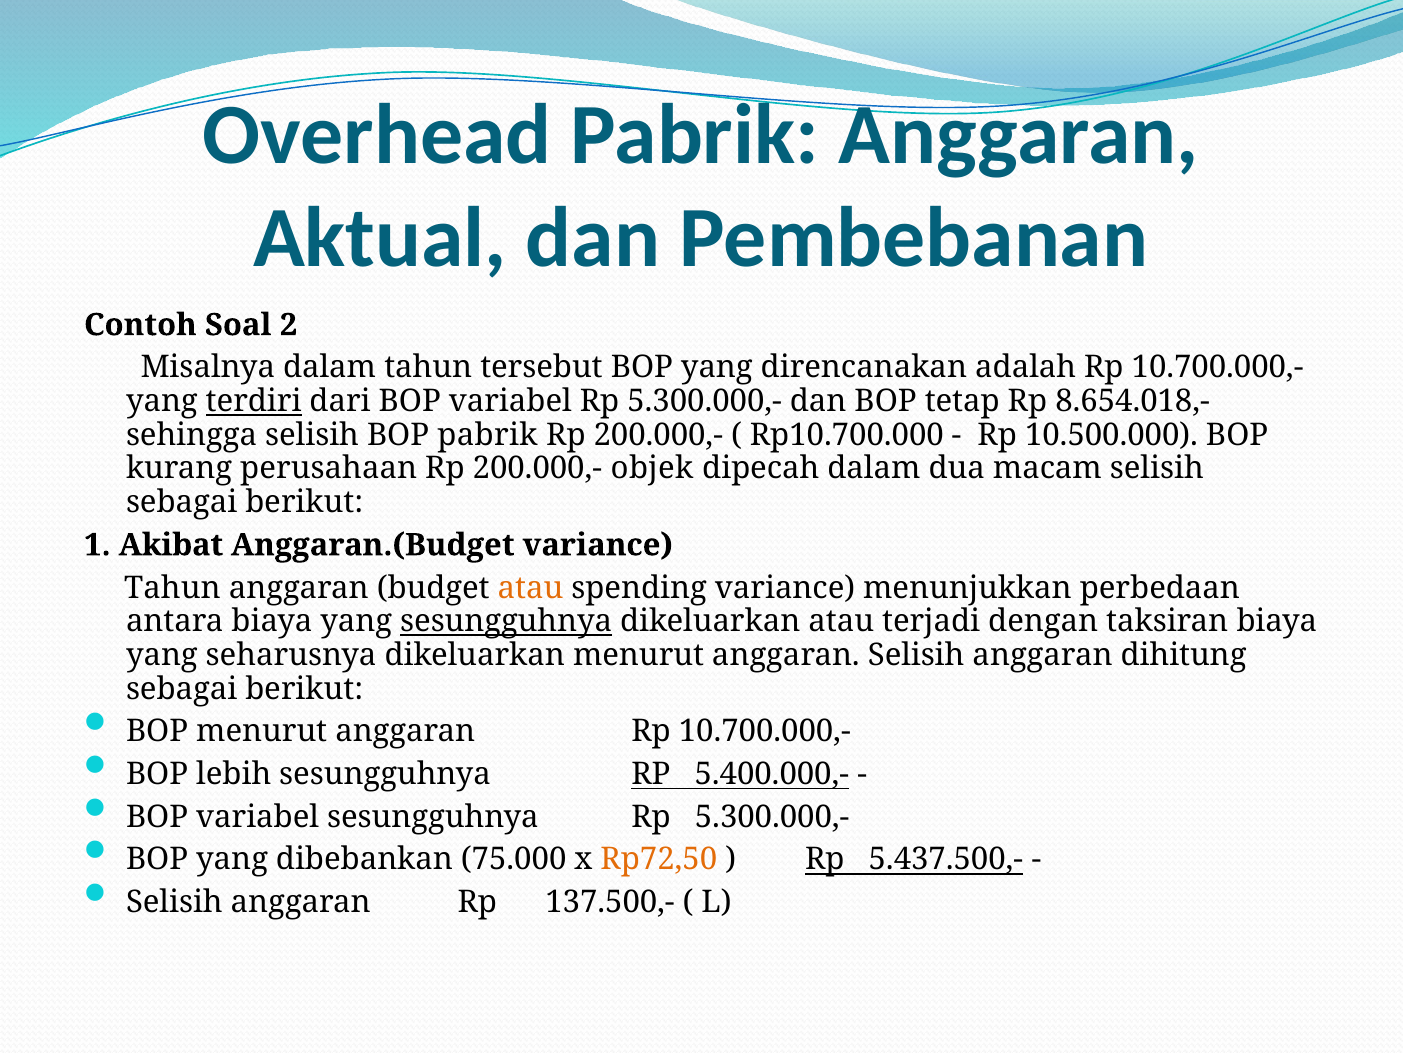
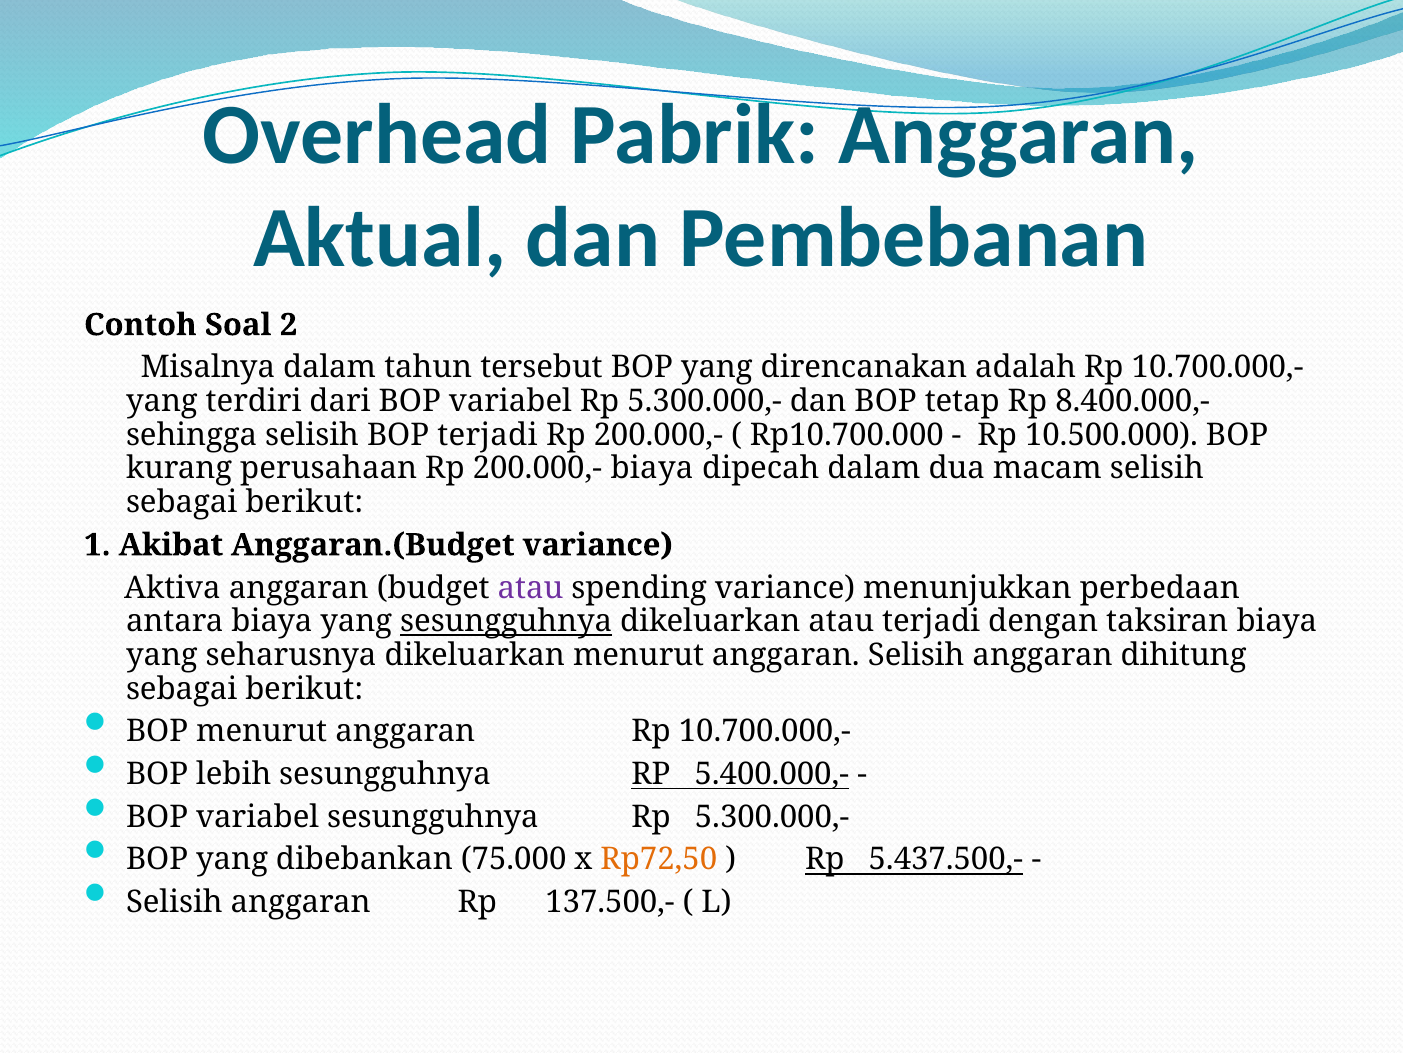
terdiri underline: present -> none
8.654.018,-: 8.654.018,- -> 8.400.000,-
BOP pabrik: pabrik -> terjadi
200.000,- objek: objek -> biaya
Tahun at (172, 587): Tahun -> Aktiva
atau at (531, 587) colour: orange -> purple
